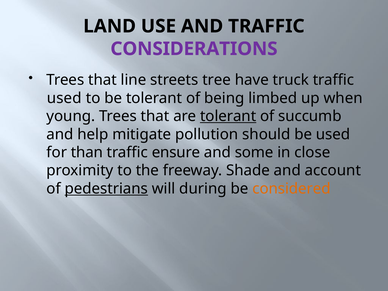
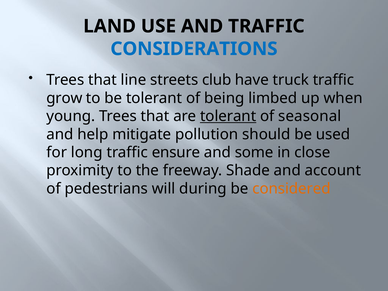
CONSIDERATIONS colour: purple -> blue
tree: tree -> club
used at (64, 98): used -> grow
succumb: succumb -> seasonal
than: than -> long
pedestrians underline: present -> none
